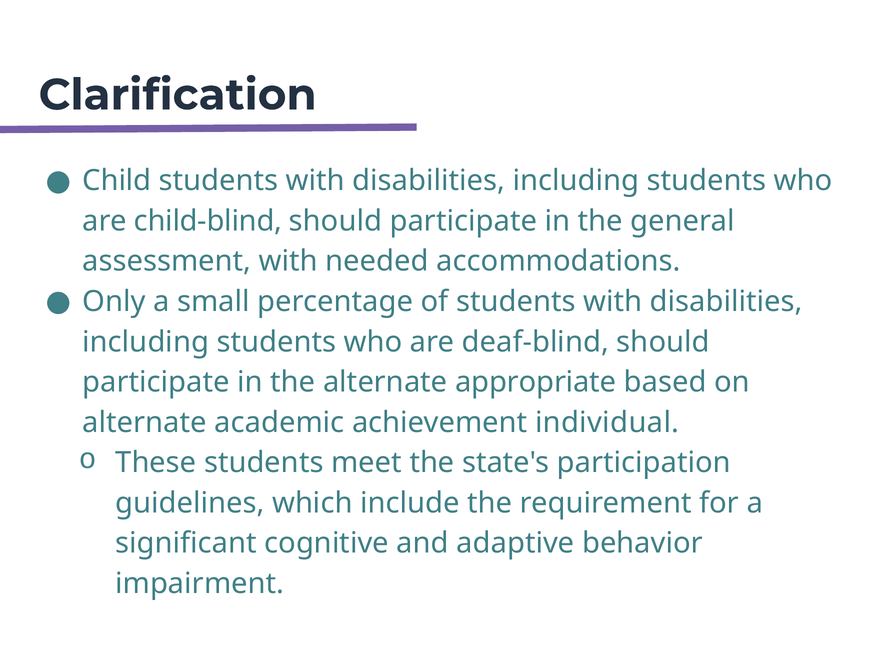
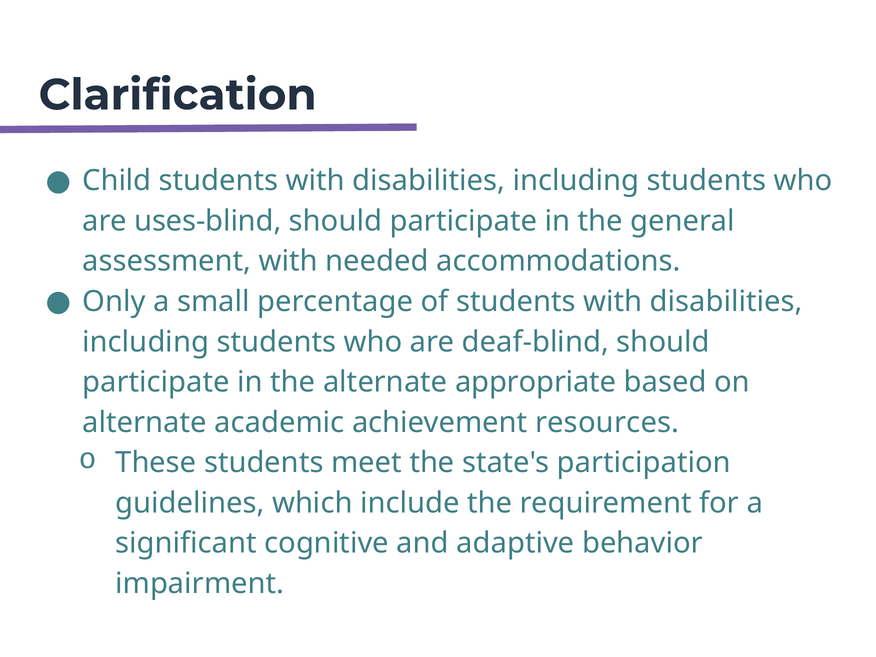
child-blind: child-blind -> uses-blind
individual: individual -> resources
